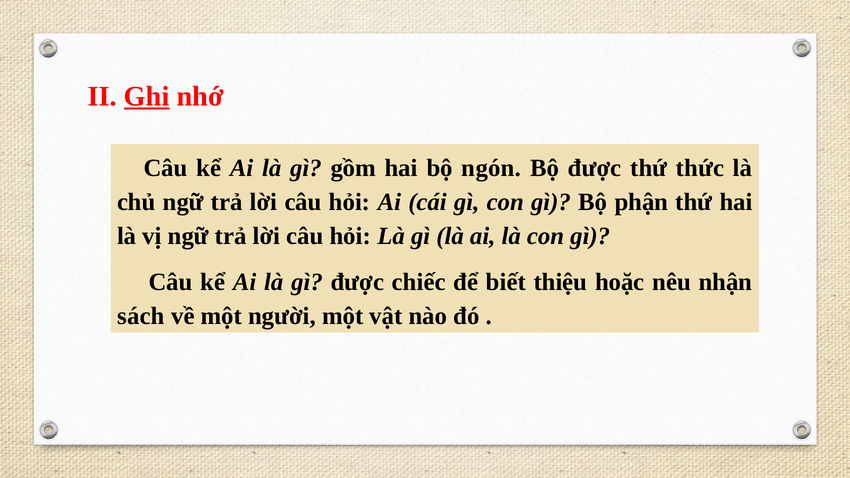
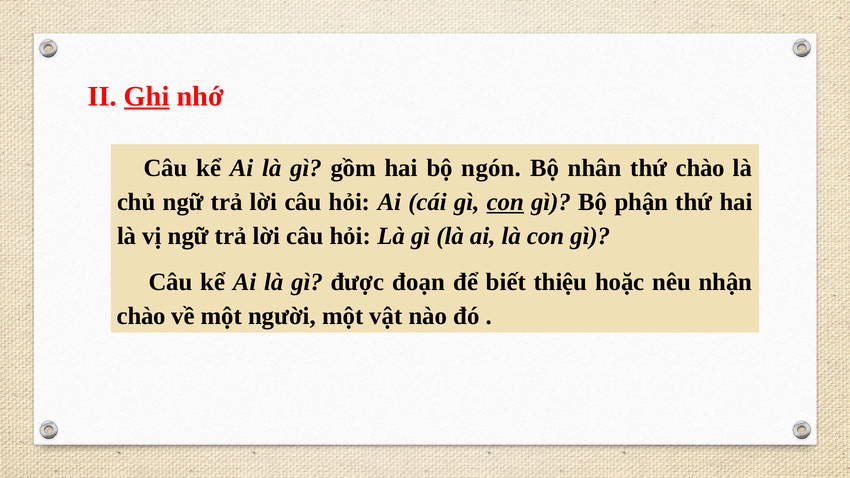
Bộ được: được -> nhân
thứ thức: thức -> chào
con at (505, 202) underline: none -> present
chiếc: chiếc -> đoạn
sách at (141, 316): sách -> chào
